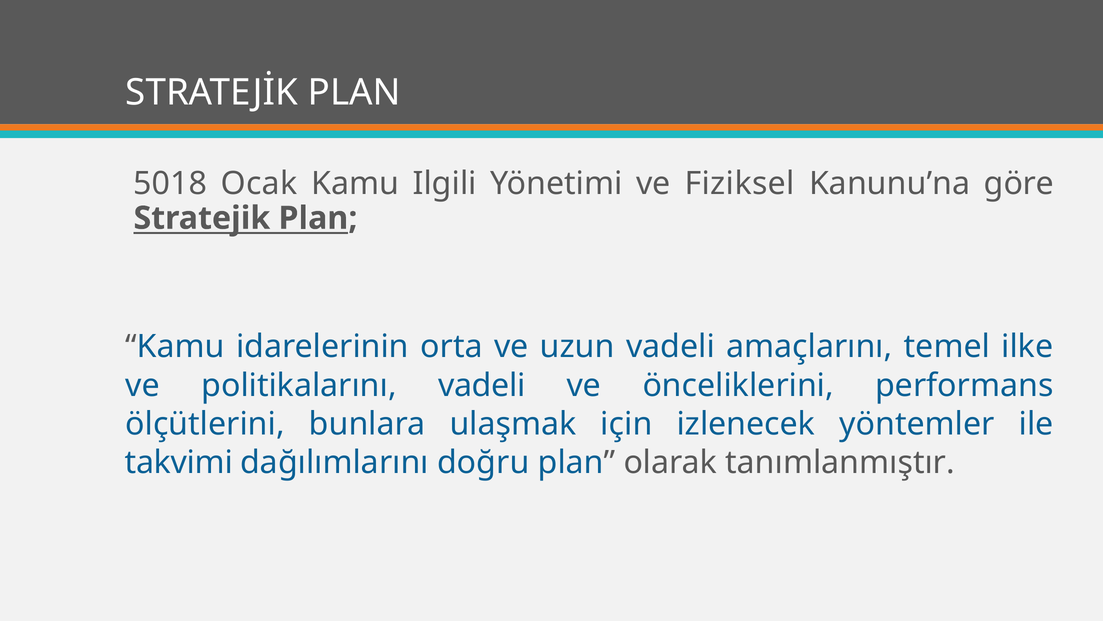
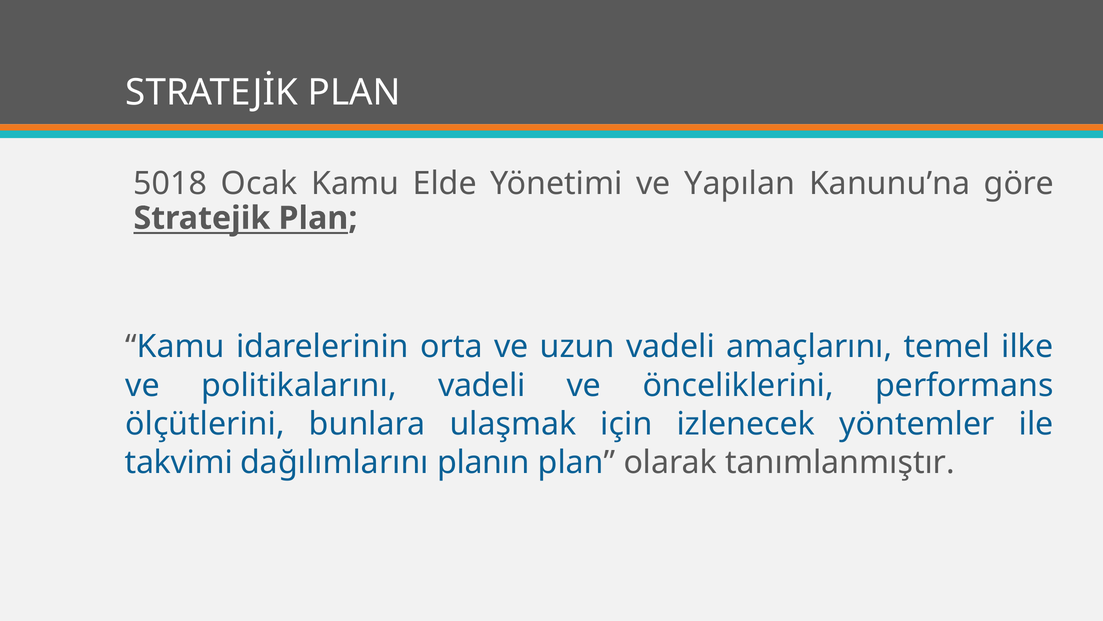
Ilgili: Ilgili -> Elde
Fiziksel: Fiziksel -> Yapılan
doğru: doğru -> planın
